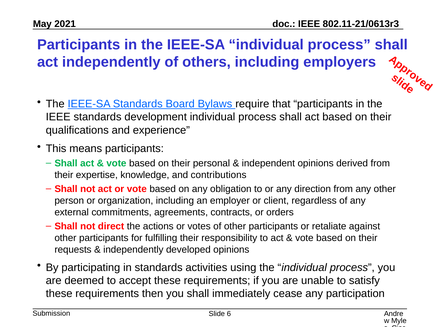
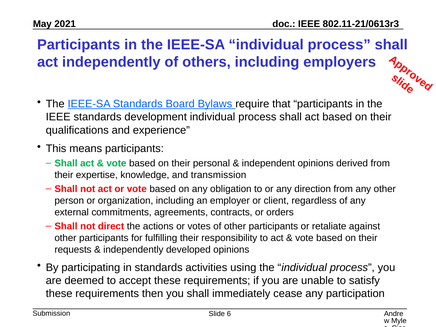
contributions: contributions -> transmission
